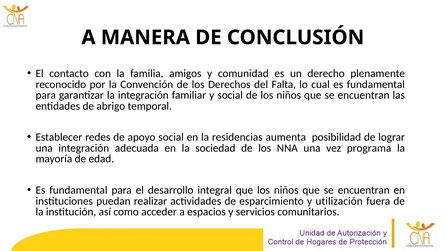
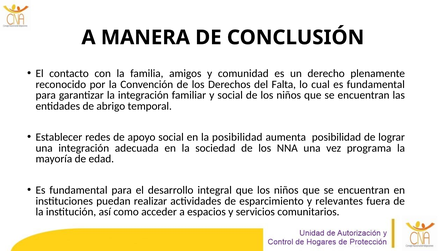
la residencias: residencias -> posibilidad
utilización: utilización -> relevantes
